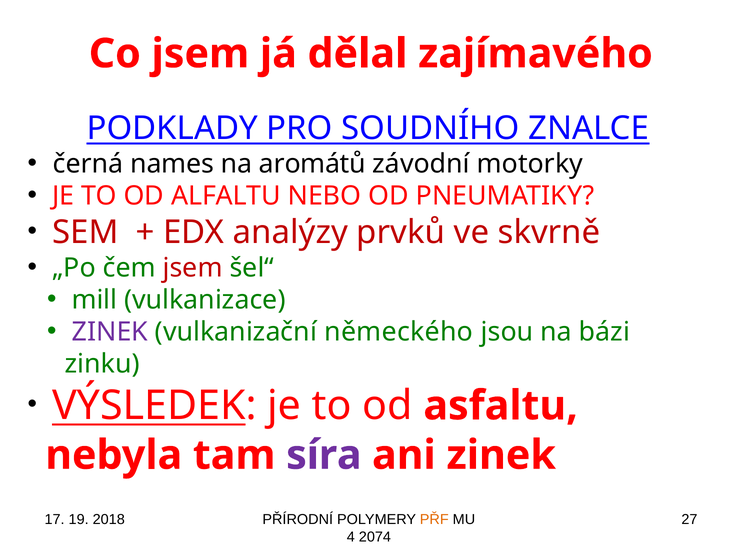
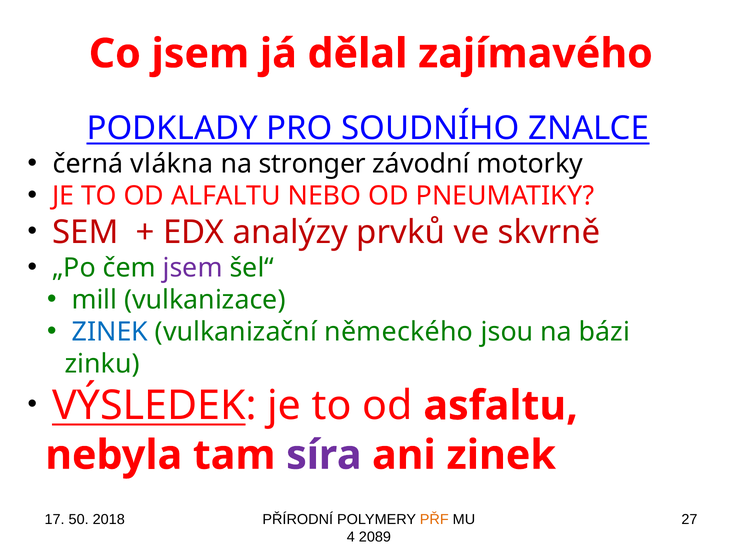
names: names -> vlákna
aromátů: aromátů -> stronger
jsem at (193, 268) colour: red -> purple
ZINEK at (110, 332) colour: purple -> blue
19: 19 -> 50
2074: 2074 -> 2089
